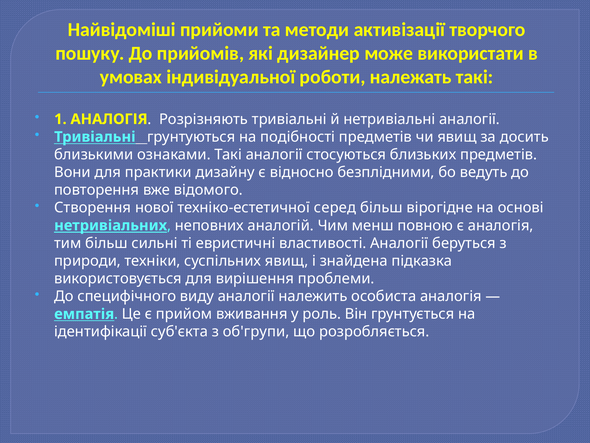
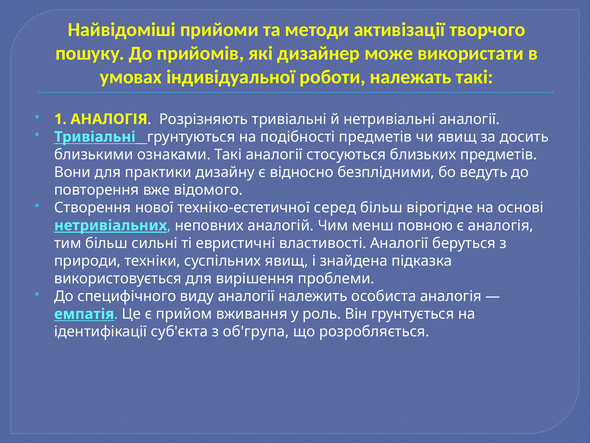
об'групи: об'групи -> об'група
